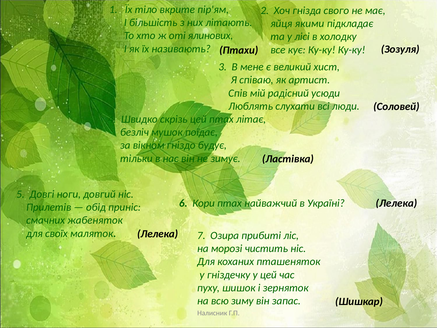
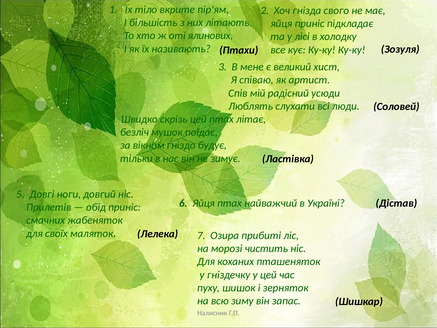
яйця якими: якими -> приніс
6 Кори: Кори -> Яйця
Лелека at (396, 203): Лелека -> Дістав
